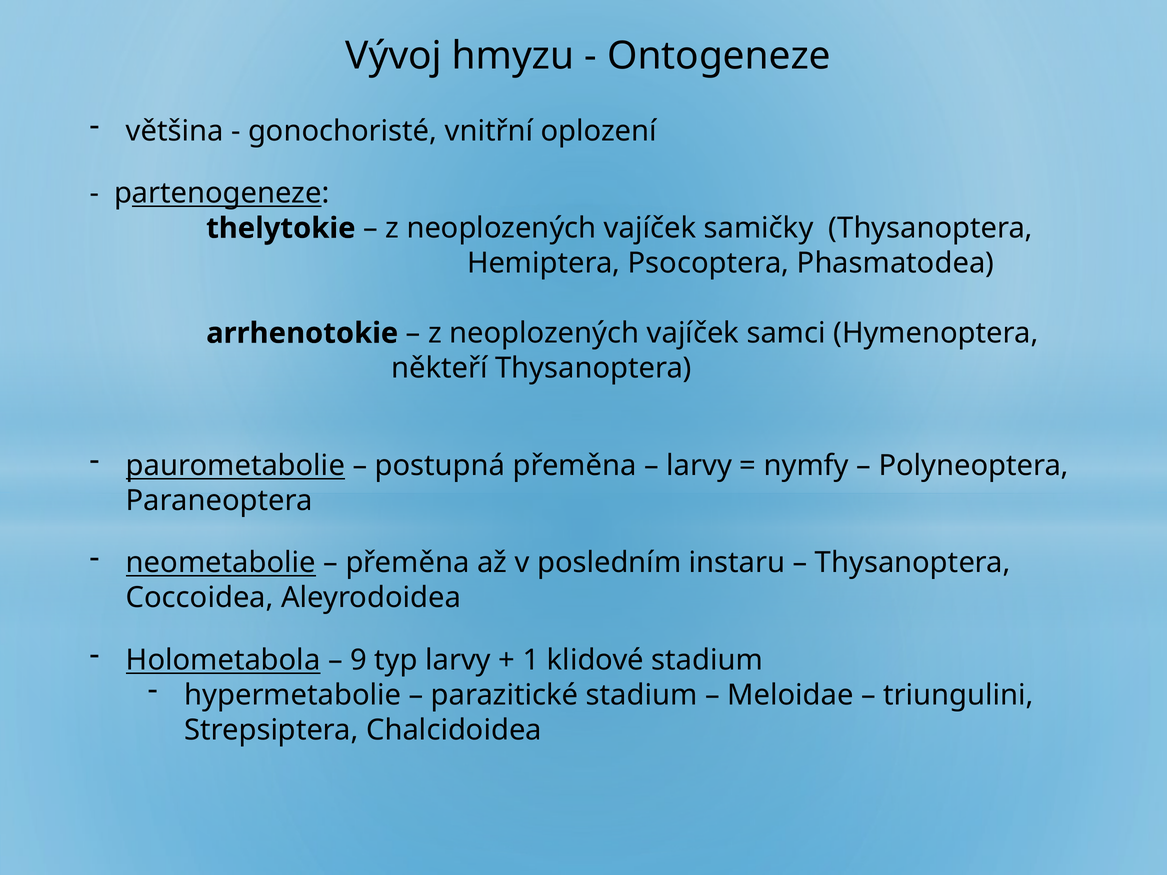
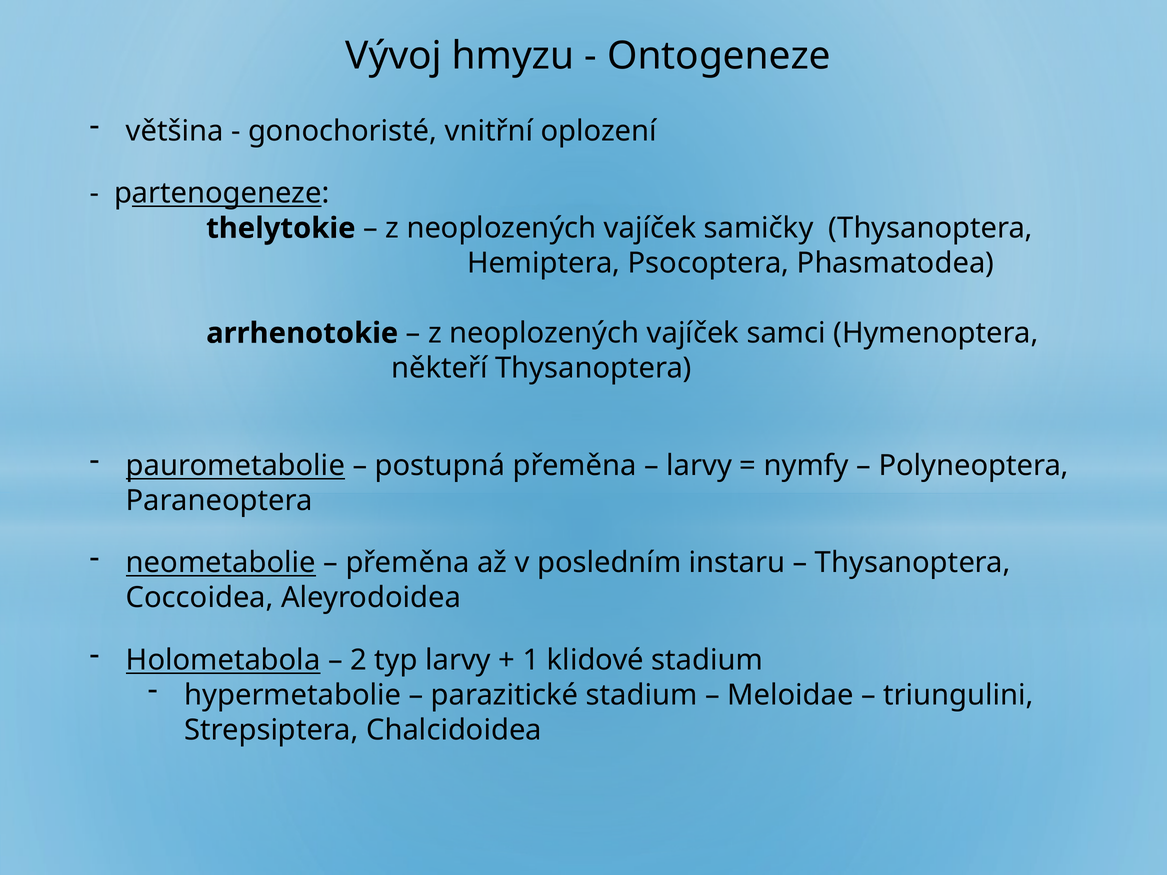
9: 9 -> 2
